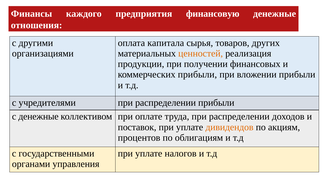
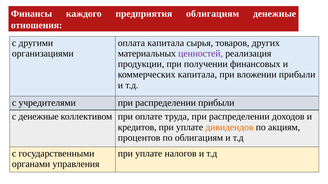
предприятия финансовую: финансовую -> облигациям
ценностей colour: orange -> purple
коммерческих прибыли: прибыли -> капитала
поставок: поставок -> кредитов
